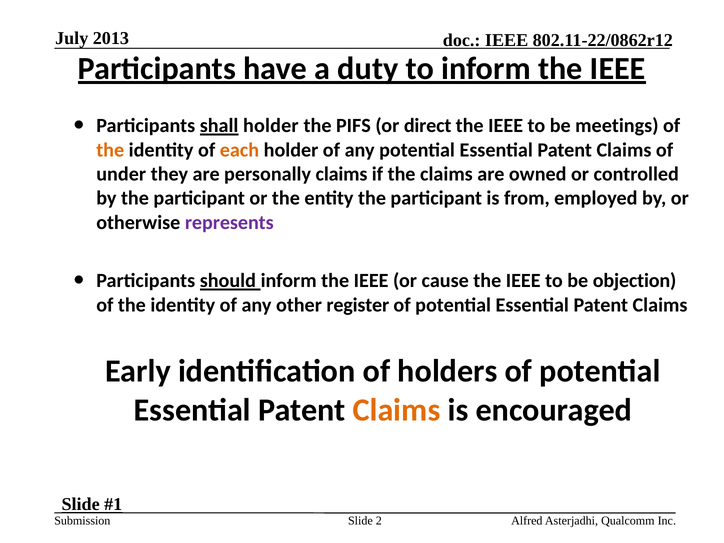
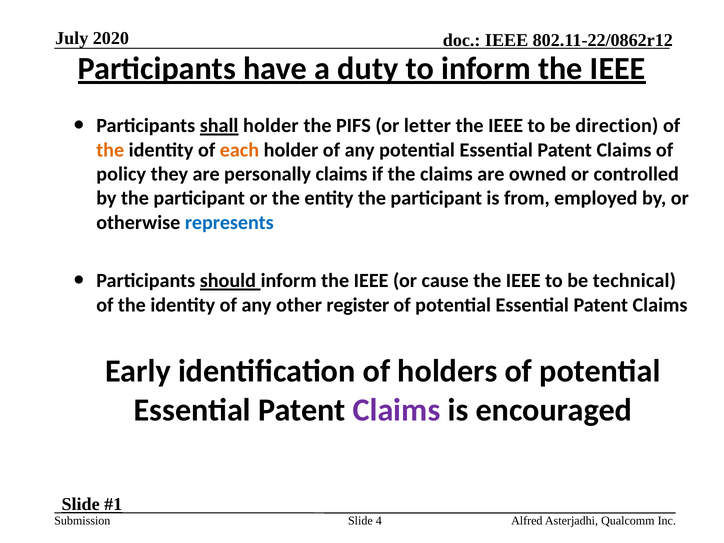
2013: 2013 -> 2020
direct: direct -> letter
meetings: meetings -> direction
under: under -> policy
represents colour: purple -> blue
objection: objection -> technical
Claims at (397, 410) colour: orange -> purple
2: 2 -> 4
